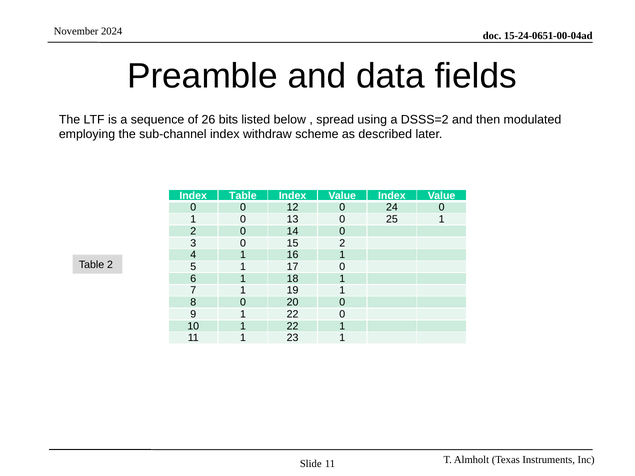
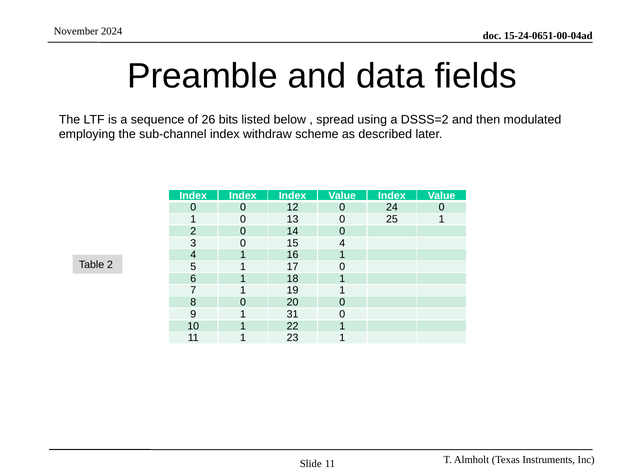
Table at (243, 196): Table -> Index
15 2: 2 -> 4
9 1 22: 22 -> 31
